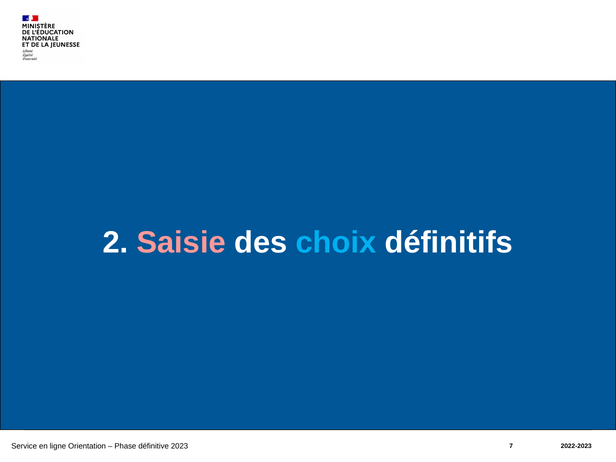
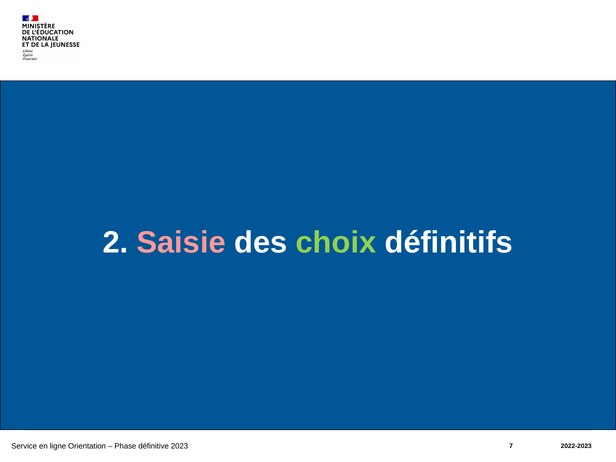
choix colour: light blue -> light green
